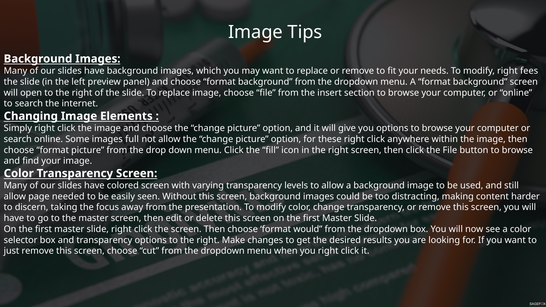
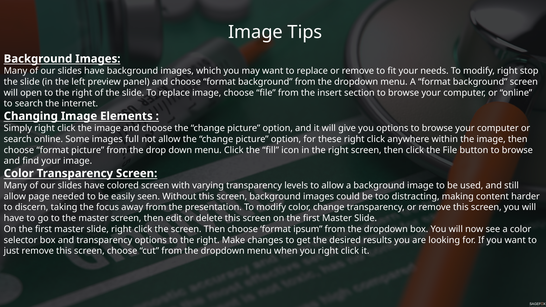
fees: fees -> stop
would: would -> ipsum
